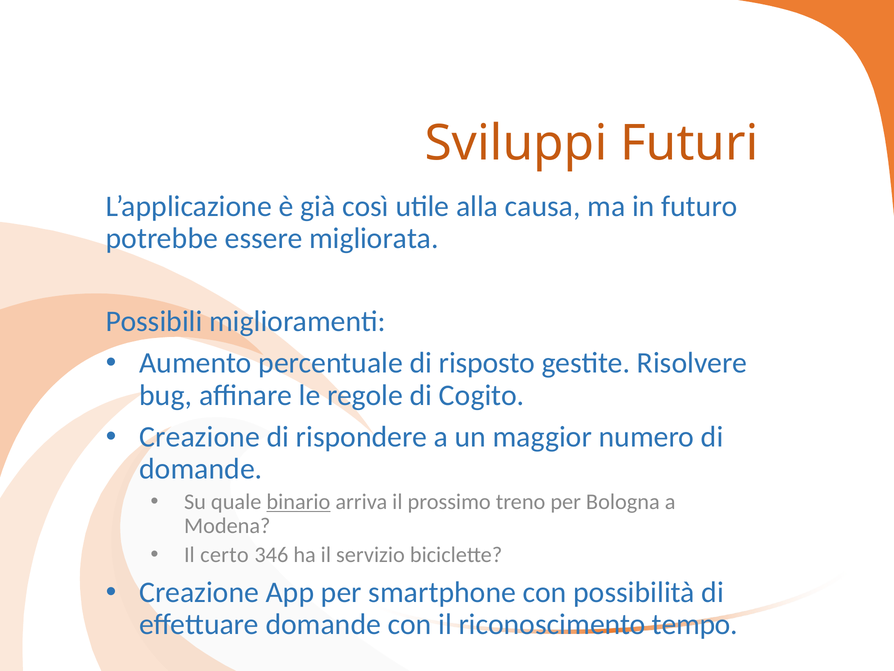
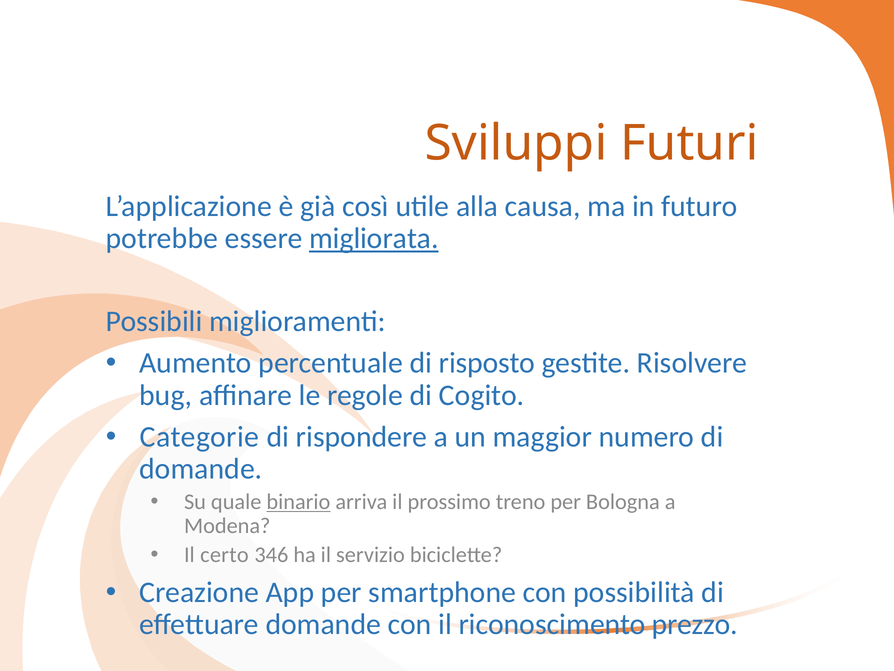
migliorata underline: none -> present
Creazione at (200, 437): Creazione -> Categorie
tempo: tempo -> prezzo
